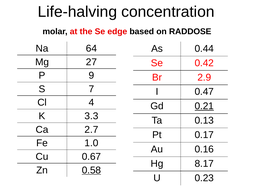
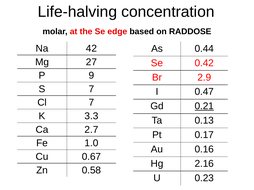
64: 64 -> 42
Cl 4: 4 -> 7
8.17: 8.17 -> 2.16
0.58 underline: present -> none
